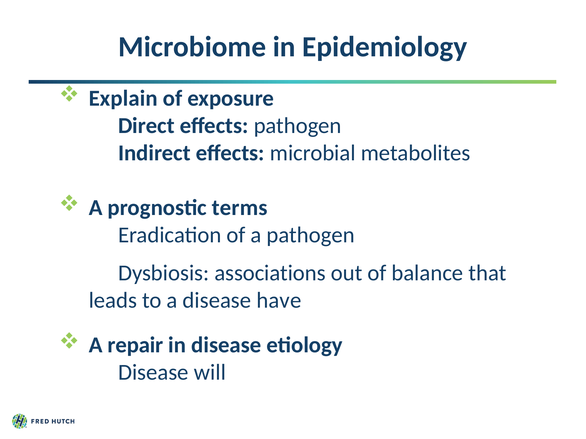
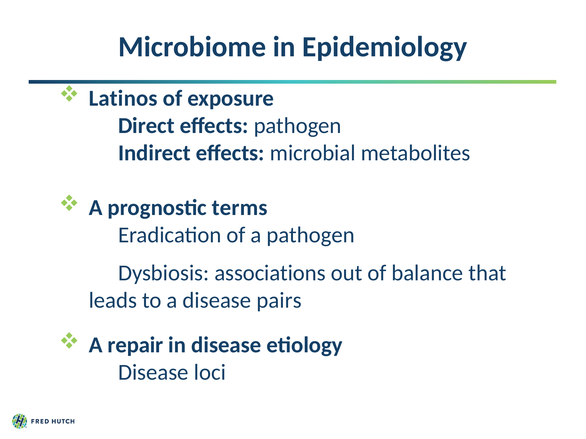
Explain: Explain -> Latinos
have: have -> pairs
will: will -> loci
